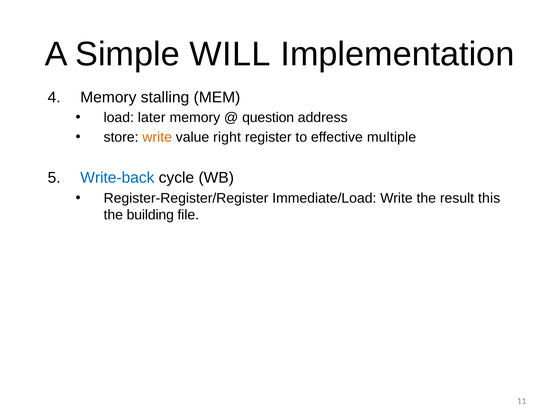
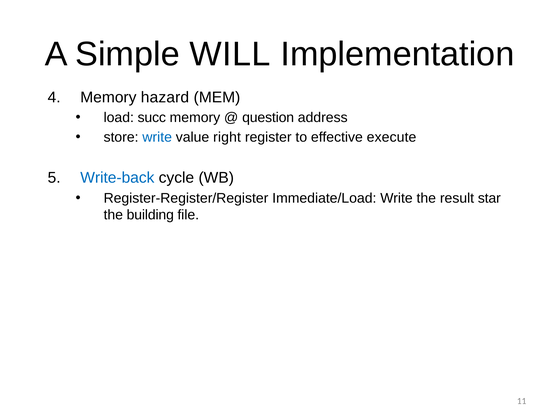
stalling: stalling -> hazard
later: later -> succ
write at (157, 137) colour: orange -> blue
multiple: multiple -> execute
this: this -> star
